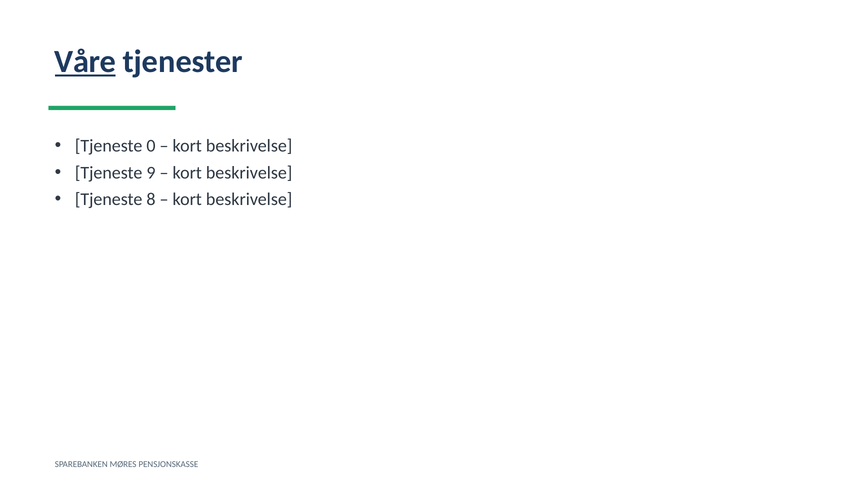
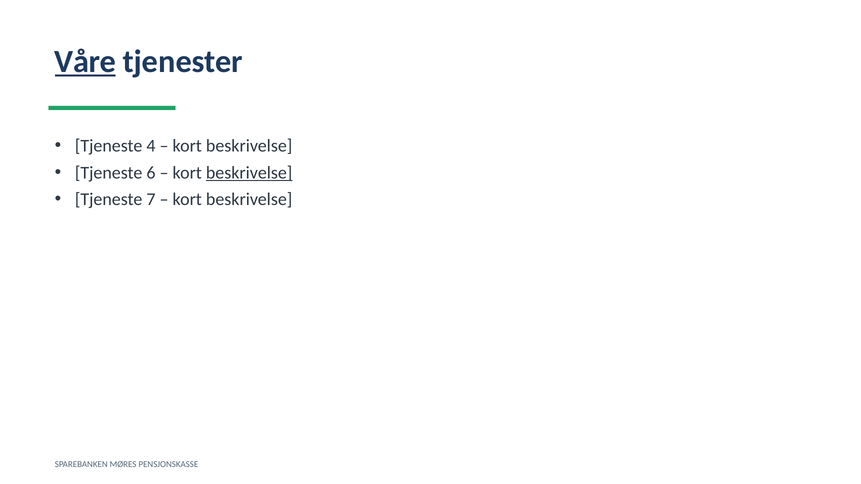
0: 0 -> 4
9: 9 -> 6
beskrivelse at (249, 173) underline: none -> present
8: 8 -> 7
